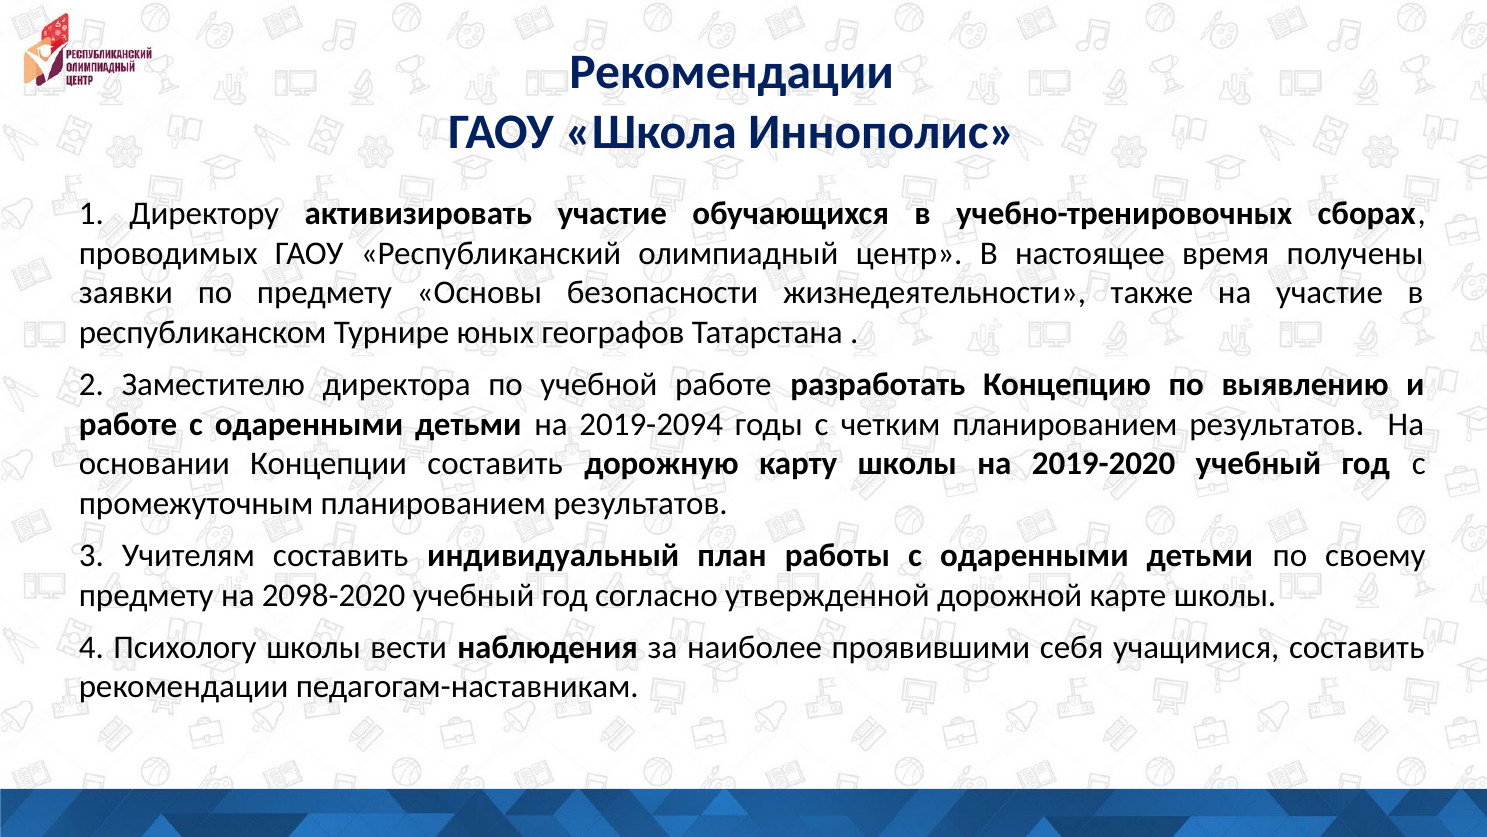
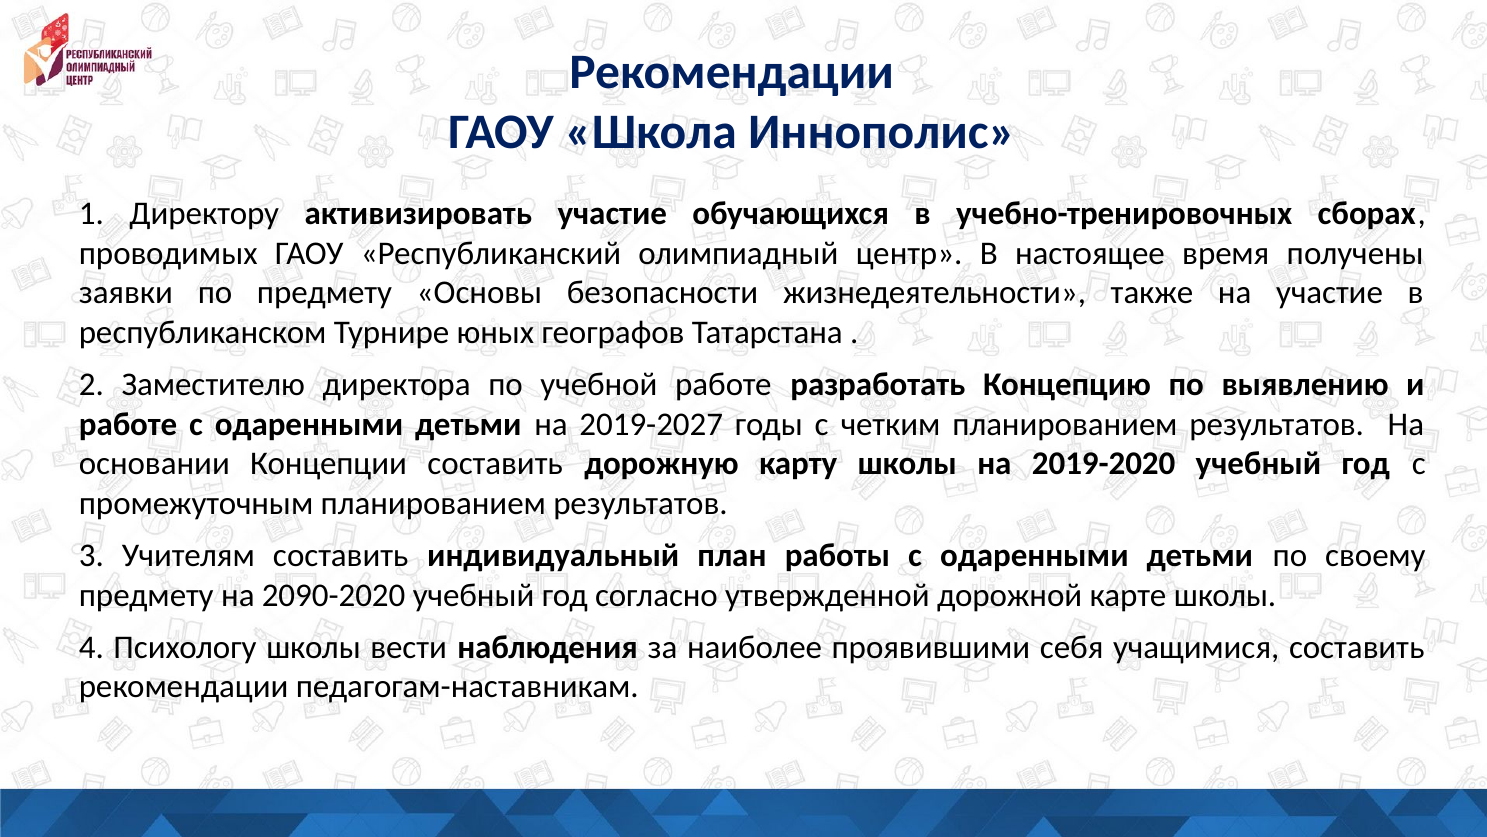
2019-2094: 2019-2094 -> 2019-2027
2098-2020: 2098-2020 -> 2090-2020
